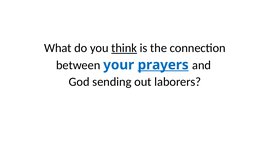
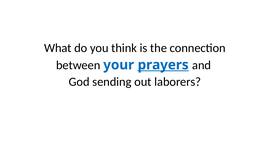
think underline: present -> none
